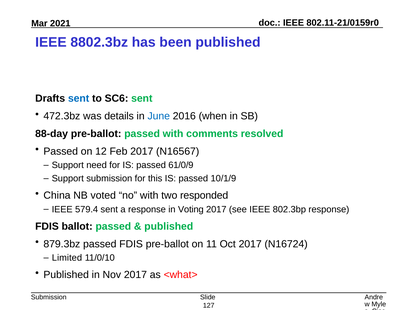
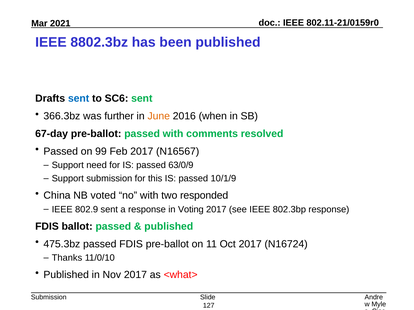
472.3bz: 472.3bz -> 366.3bz
details: details -> further
June colour: blue -> orange
88-day: 88-day -> 67-day
12: 12 -> 99
61/0/9: 61/0/9 -> 63/0/9
579.4: 579.4 -> 802.9
879.3bz: 879.3bz -> 475.3bz
Limited: Limited -> Thanks
